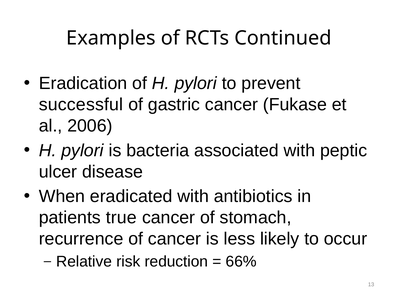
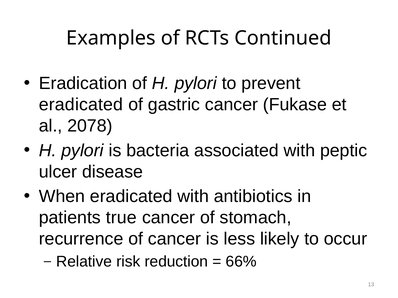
successful at (81, 105): successful -> eradicated
2006: 2006 -> 2078
